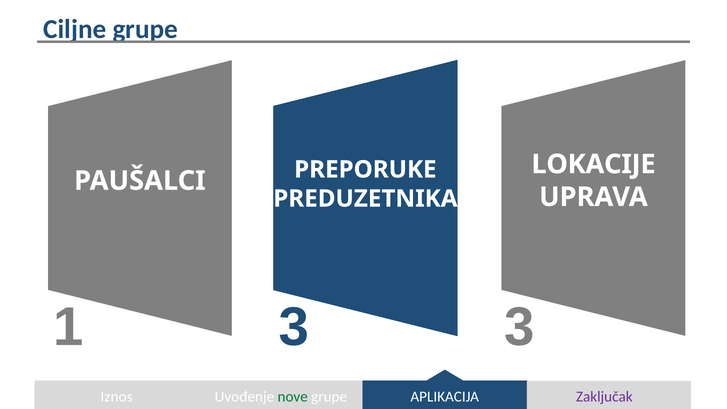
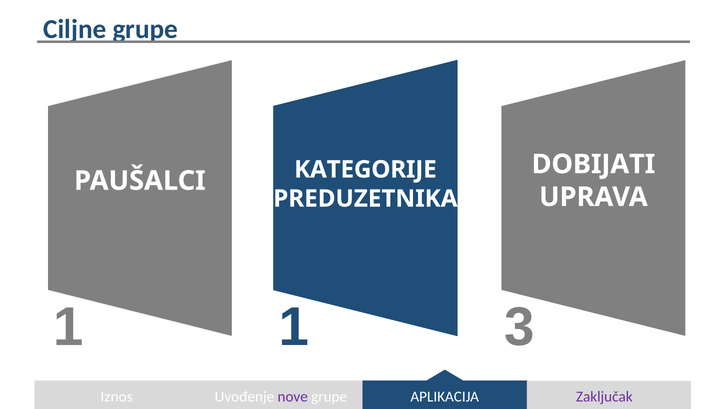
LOKACIJE: LOKACIJE -> DOBIJATI
PREPORUKE: PREPORUKE -> KATEGORIJE
1 3: 3 -> 1
nove colour: green -> purple
